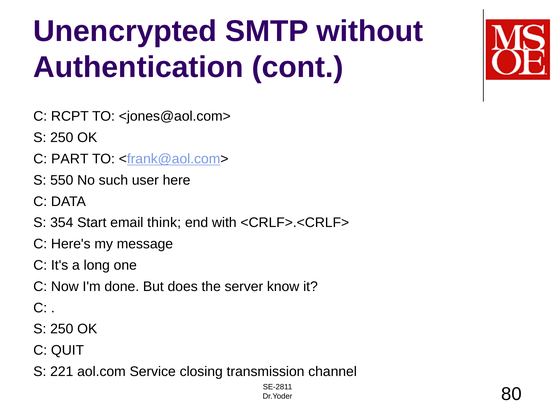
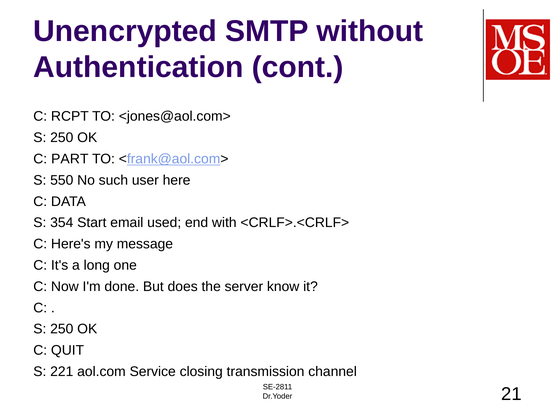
think: think -> used
80: 80 -> 21
